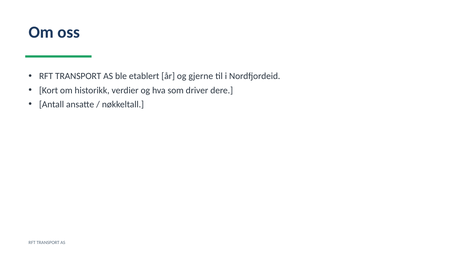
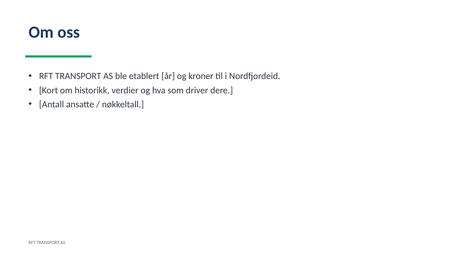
gjerne: gjerne -> kroner
